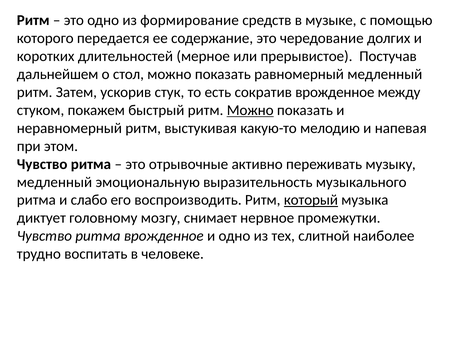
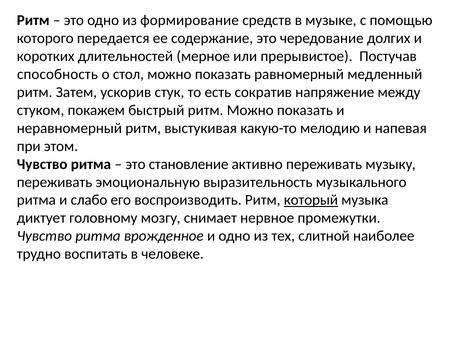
дальнейшем: дальнейшем -> способность
сократив врожденное: врожденное -> напряжение
Можно at (250, 110) underline: present -> none
отрывочные: отрывочные -> становление
медленный at (54, 182): медленный -> переживать
